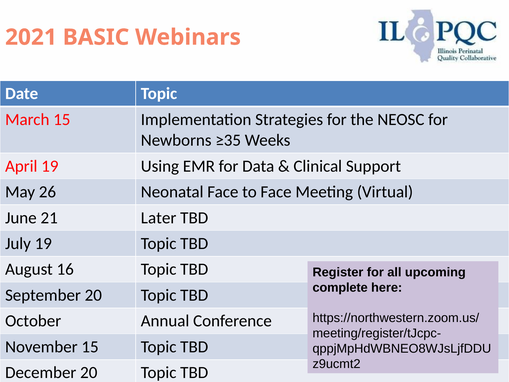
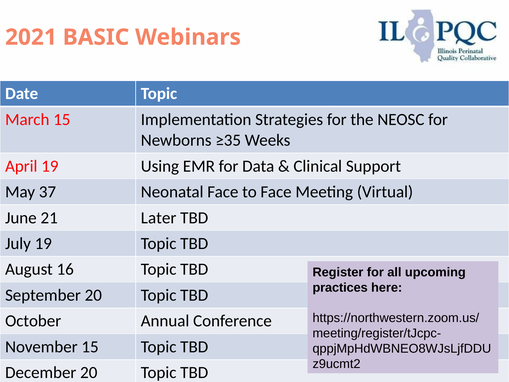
26: 26 -> 37
complete: complete -> practices
